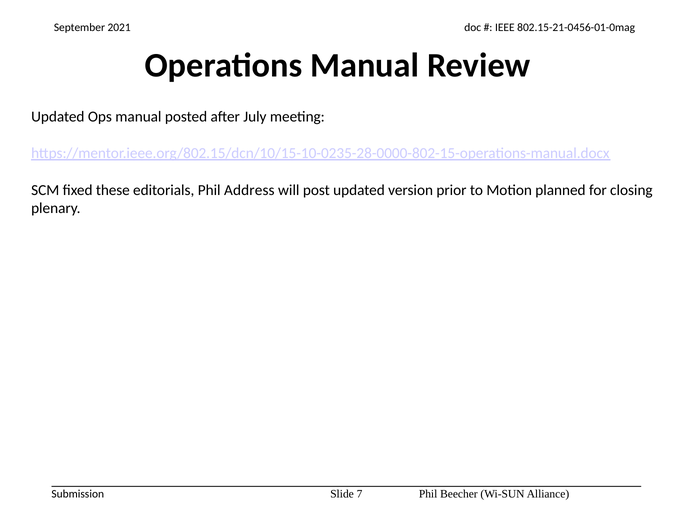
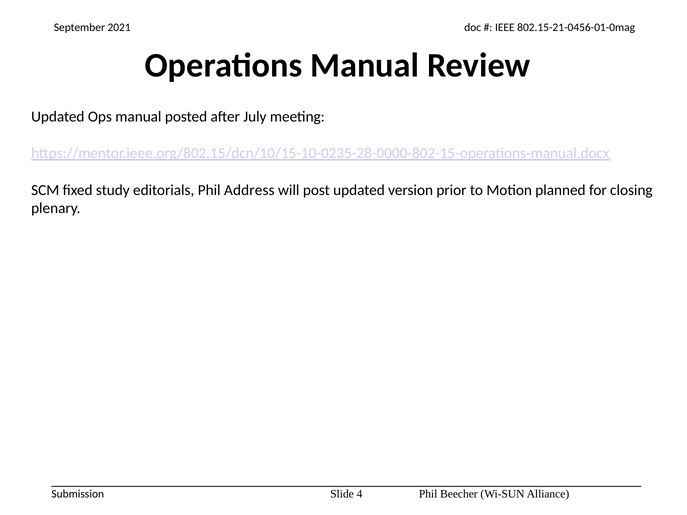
these: these -> study
7: 7 -> 4
